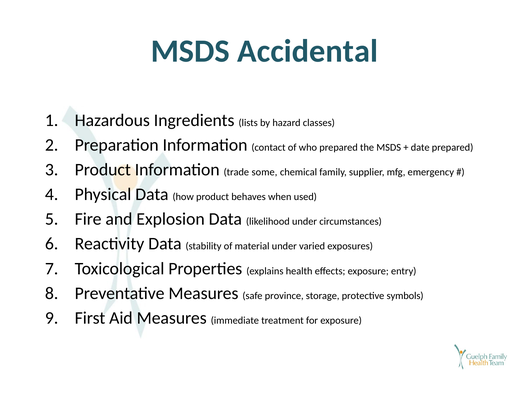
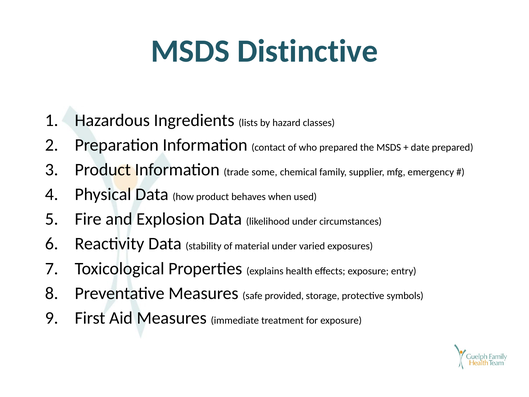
Accidental: Accidental -> Distinctive
province: province -> provided
